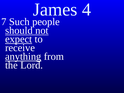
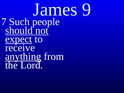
4: 4 -> 9
